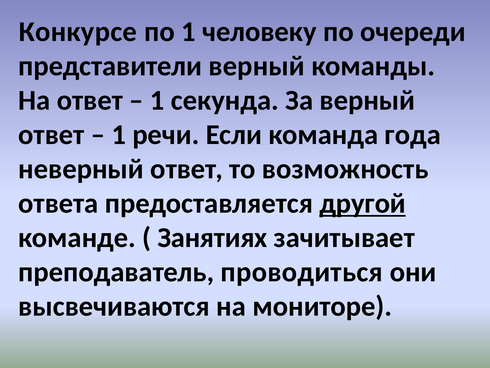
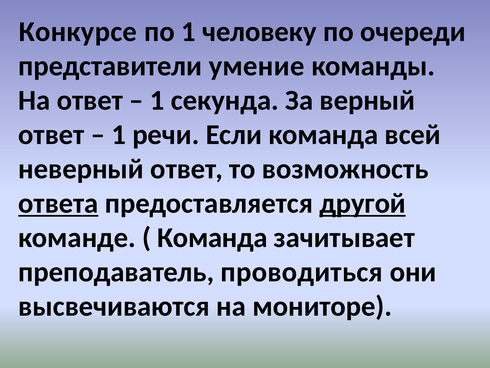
представители верный: верный -> умение
года: года -> всей
ответа underline: none -> present
Занятиях at (212, 237): Занятиях -> Команда
